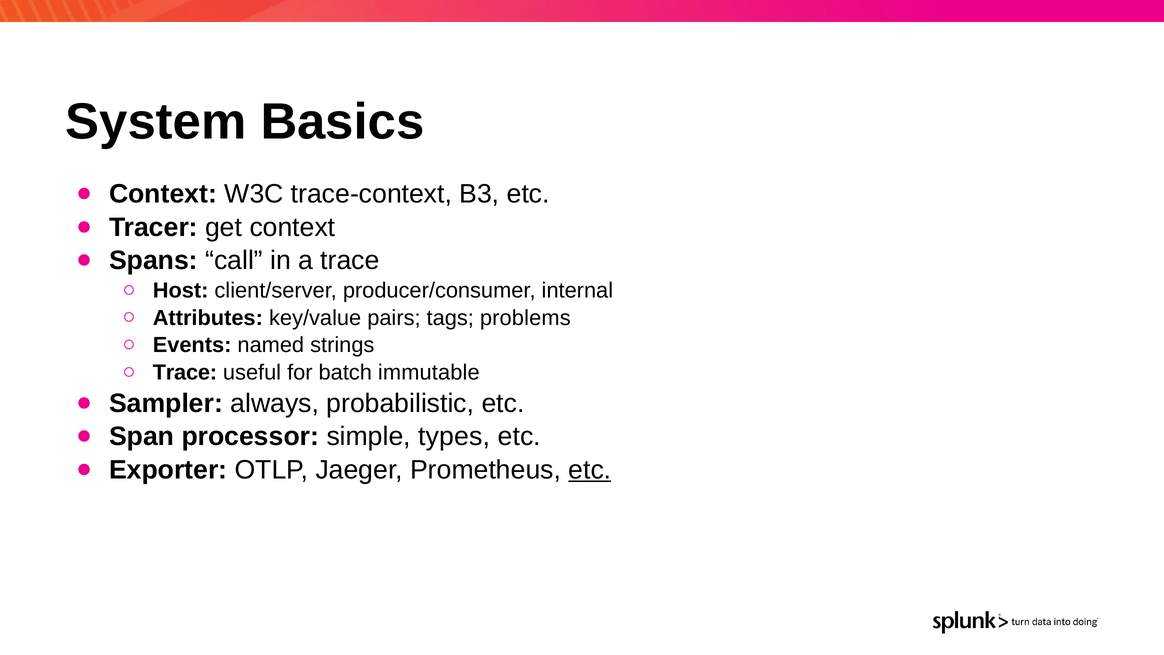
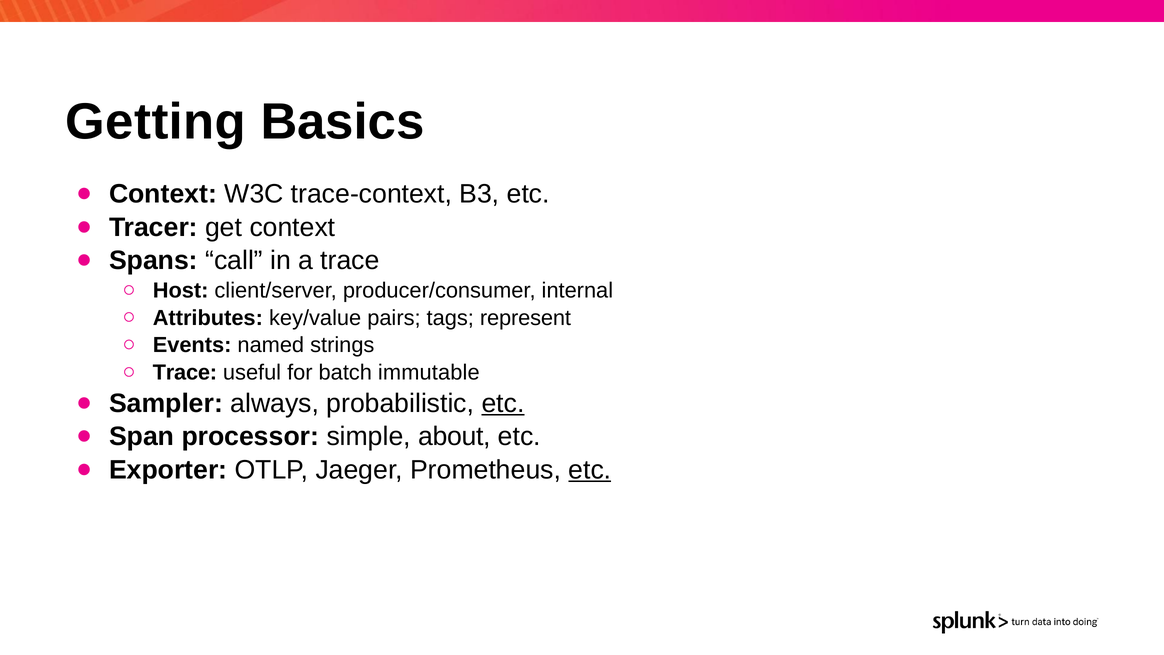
System: System -> Getting
problems: problems -> represent
etc at (503, 403) underline: none -> present
types: types -> about
